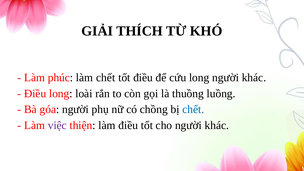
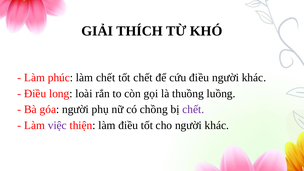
tốt điều: điều -> chết
cứu long: long -> điều
chết at (193, 109) colour: blue -> purple
